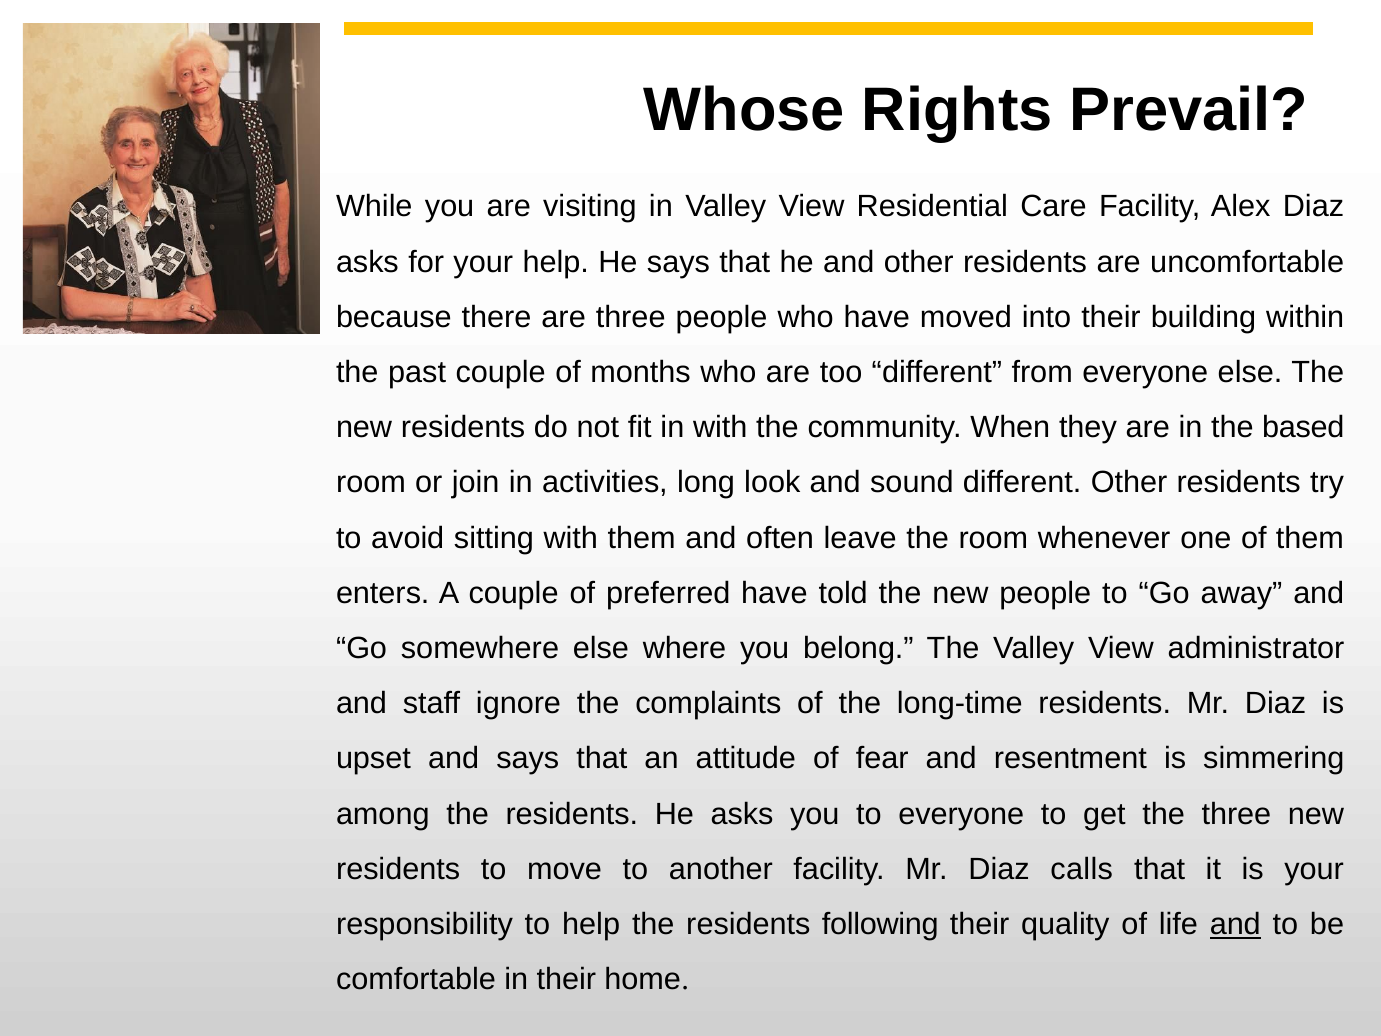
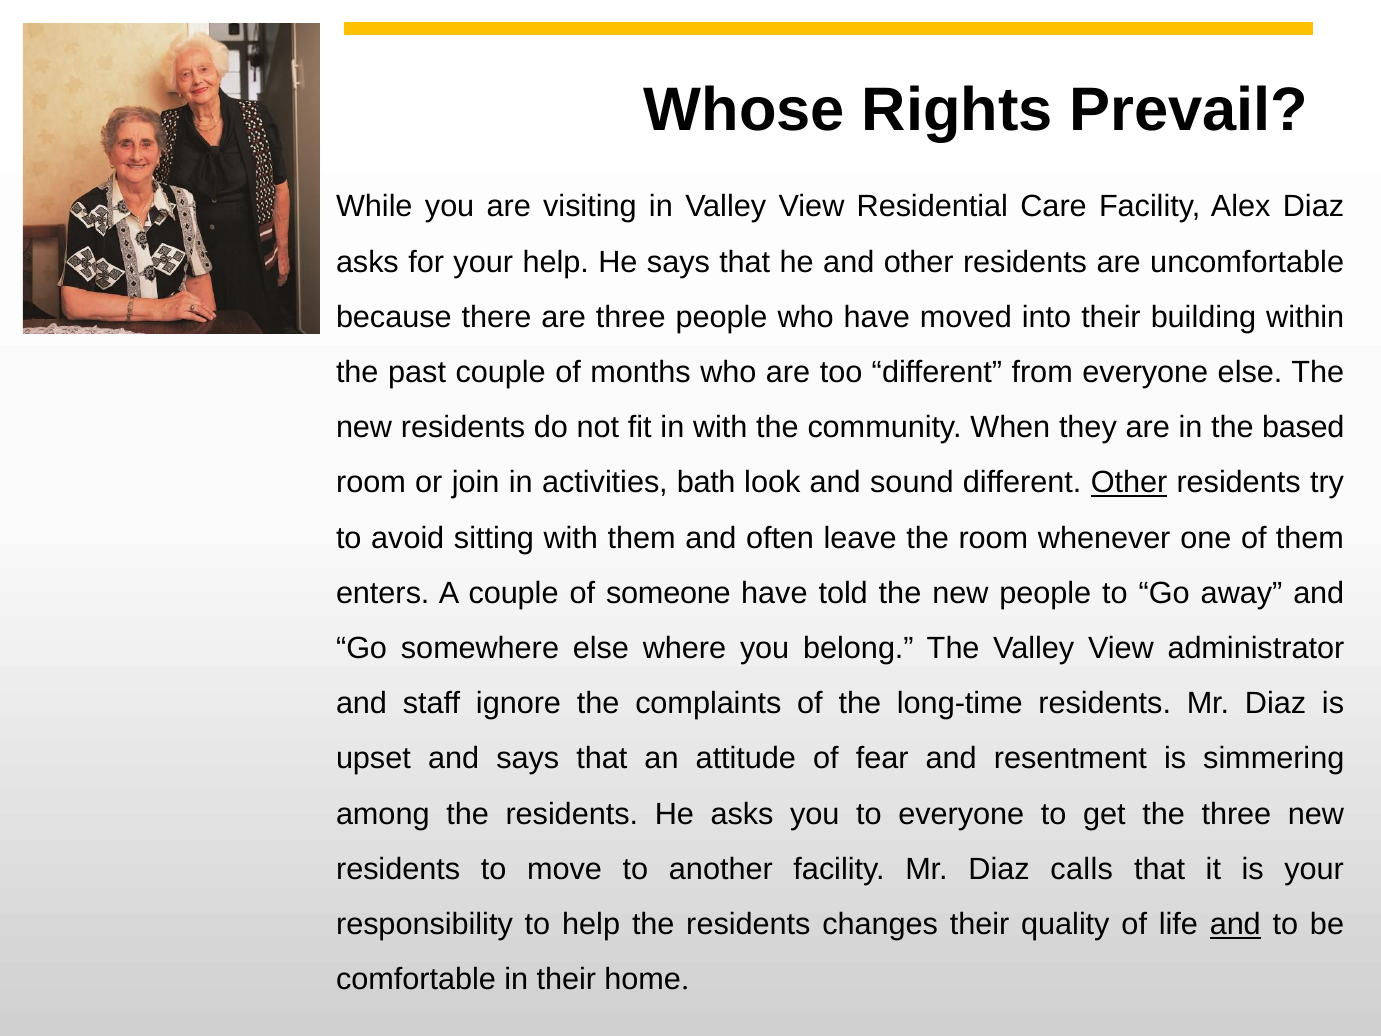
long: long -> bath
Other at (1129, 483) underline: none -> present
preferred: preferred -> someone
following: following -> changes
